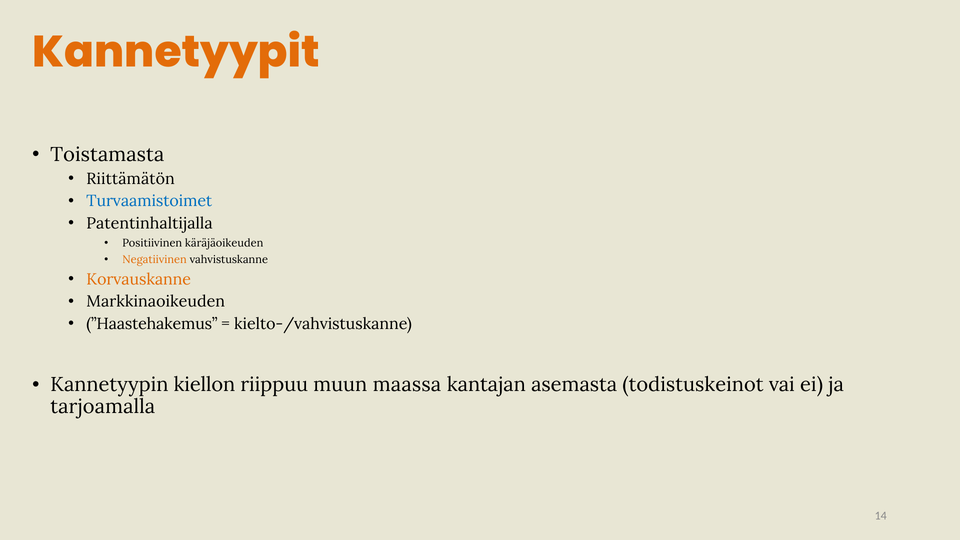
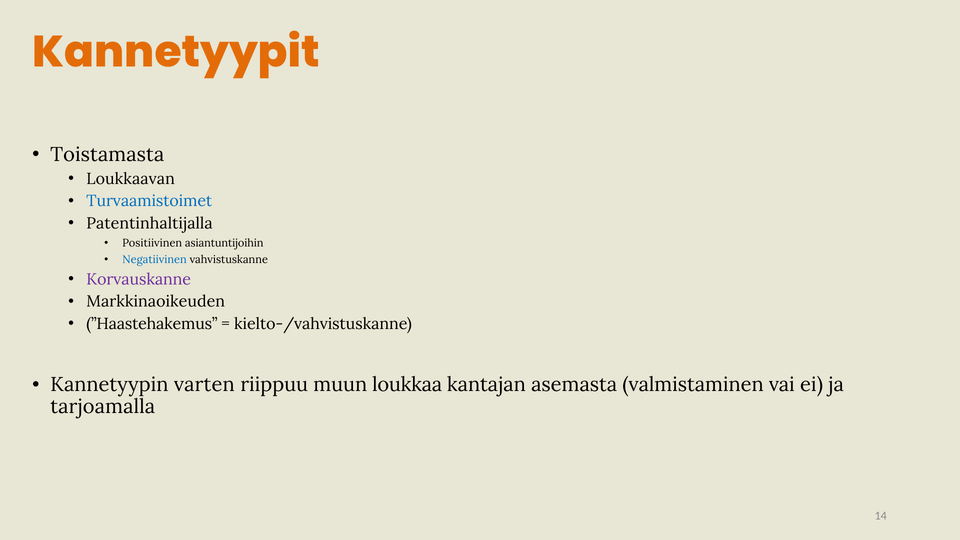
Riittämätön: Riittämätön -> Loukkaavan
käräjäoikeuden: käräjäoikeuden -> asiantuntijoihin
Negatiivinen colour: orange -> blue
Korvauskanne colour: orange -> purple
kiellon: kiellon -> varten
maassa: maassa -> loukkaa
todistuskeinot: todistuskeinot -> valmistaminen
